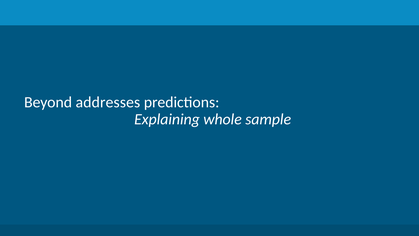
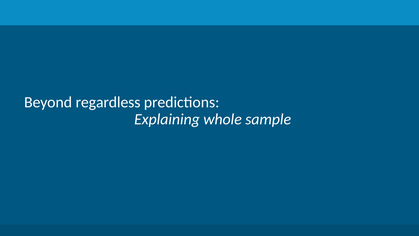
addresses: addresses -> regardless
